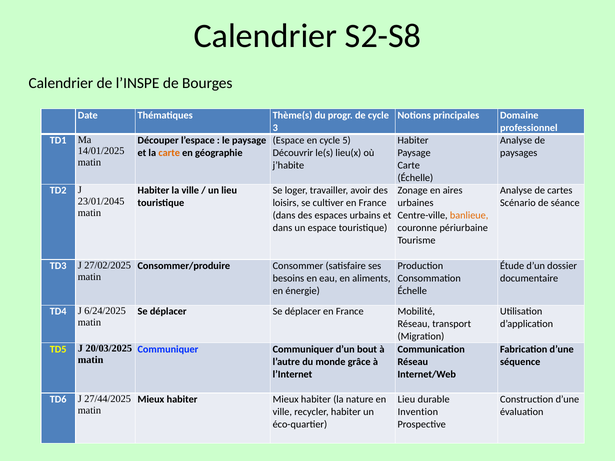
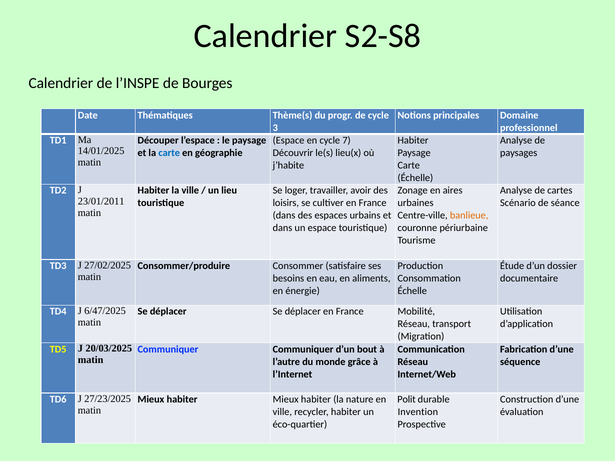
5: 5 -> 7
carte at (169, 153) colour: orange -> blue
23/01/2045: 23/01/2045 -> 23/01/2011
6/24/2025: 6/24/2025 -> 6/47/2025
27/44/2025: 27/44/2025 -> 27/23/2025
Lieu at (406, 400): Lieu -> Polit
